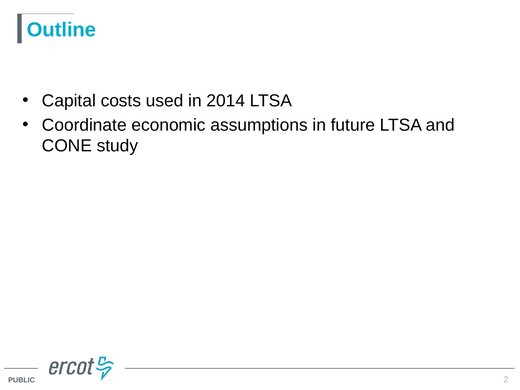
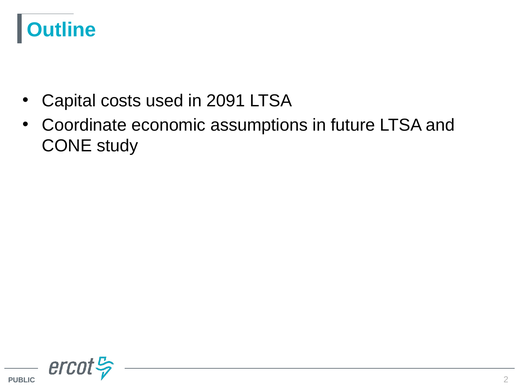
2014: 2014 -> 2091
